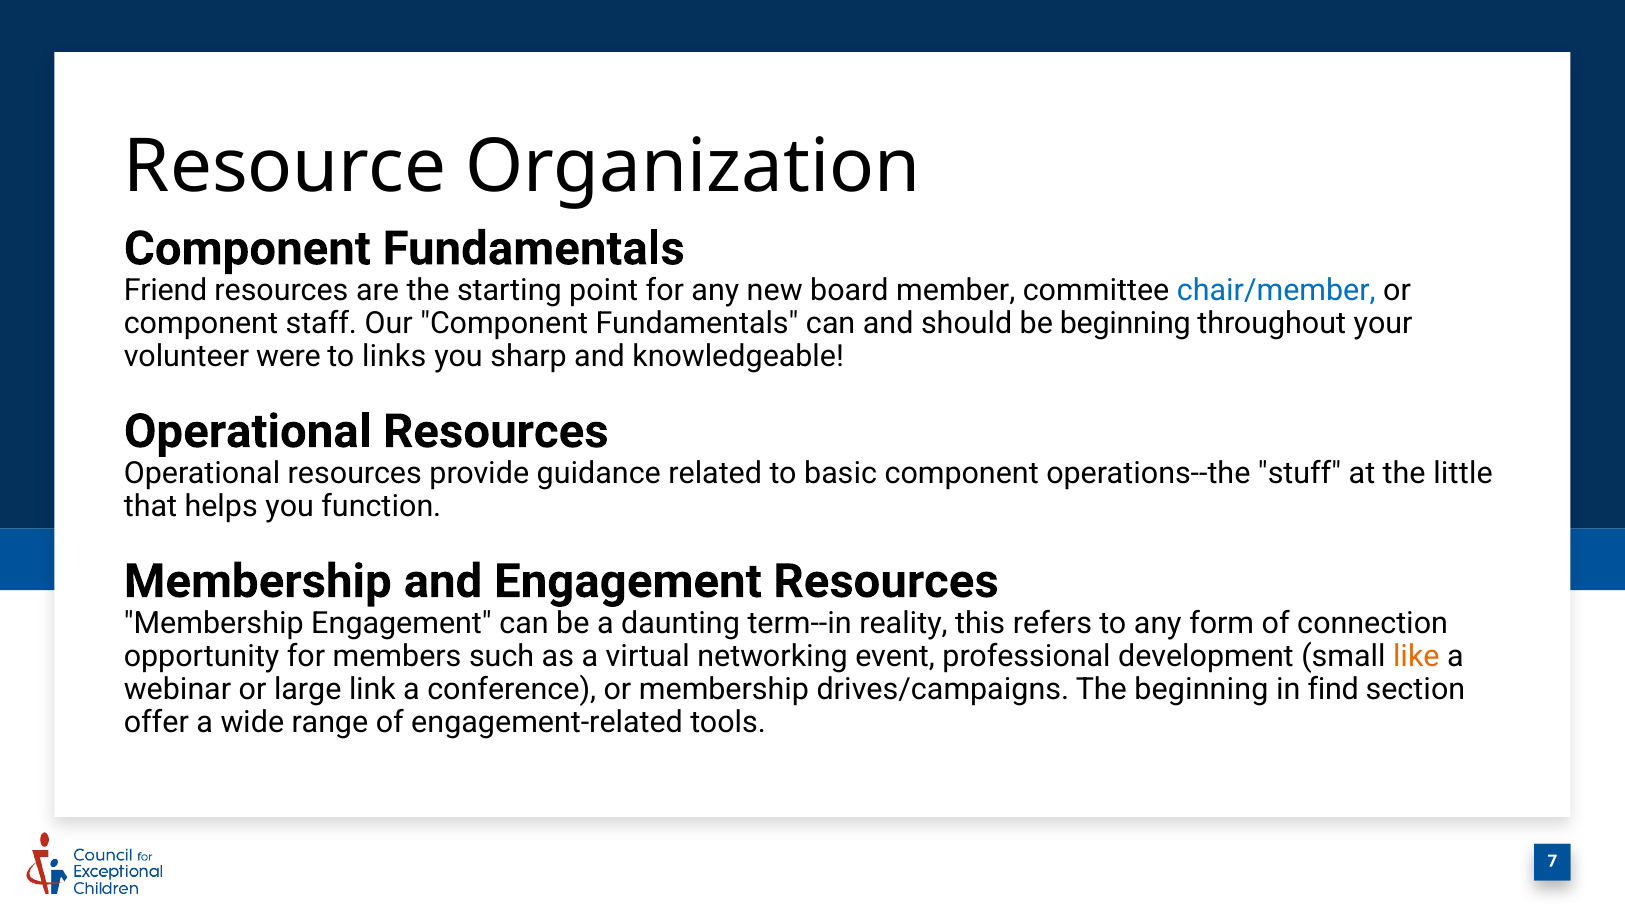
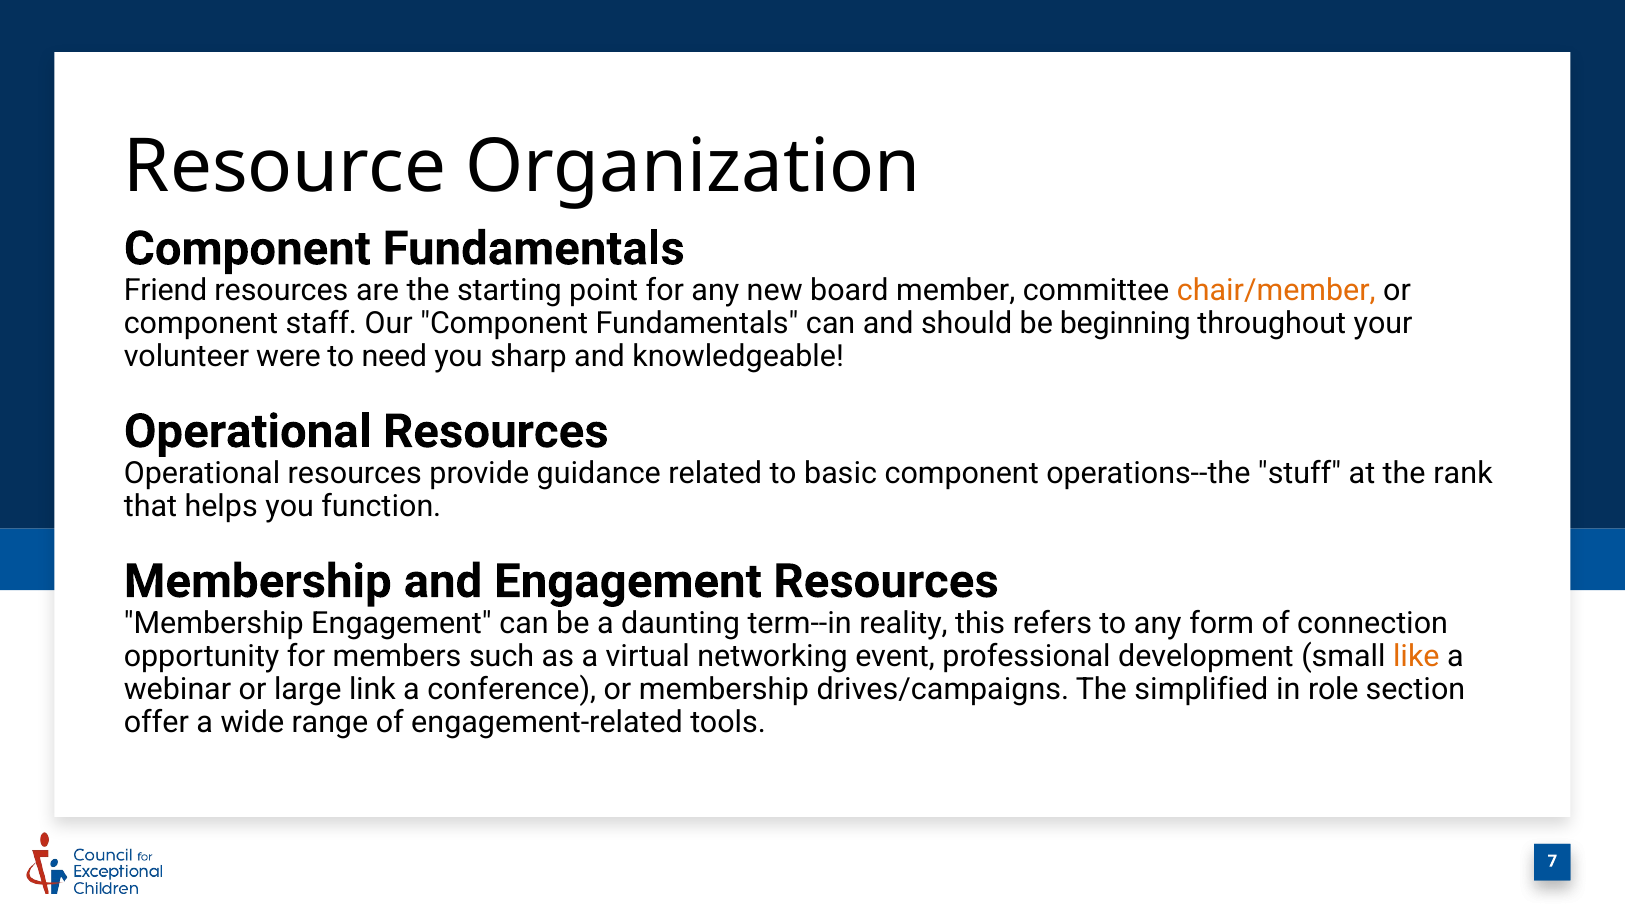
chair/member colour: blue -> orange
links: links -> need
little: little -> rank
The beginning: beginning -> simplified
find: find -> role
